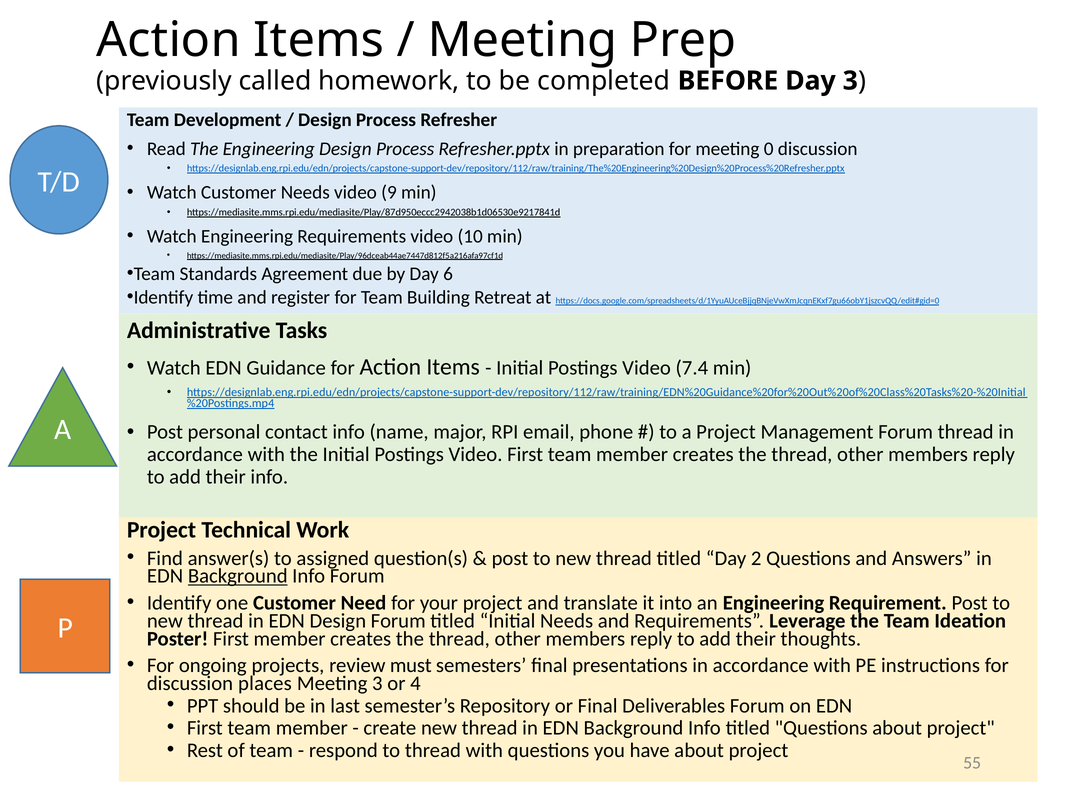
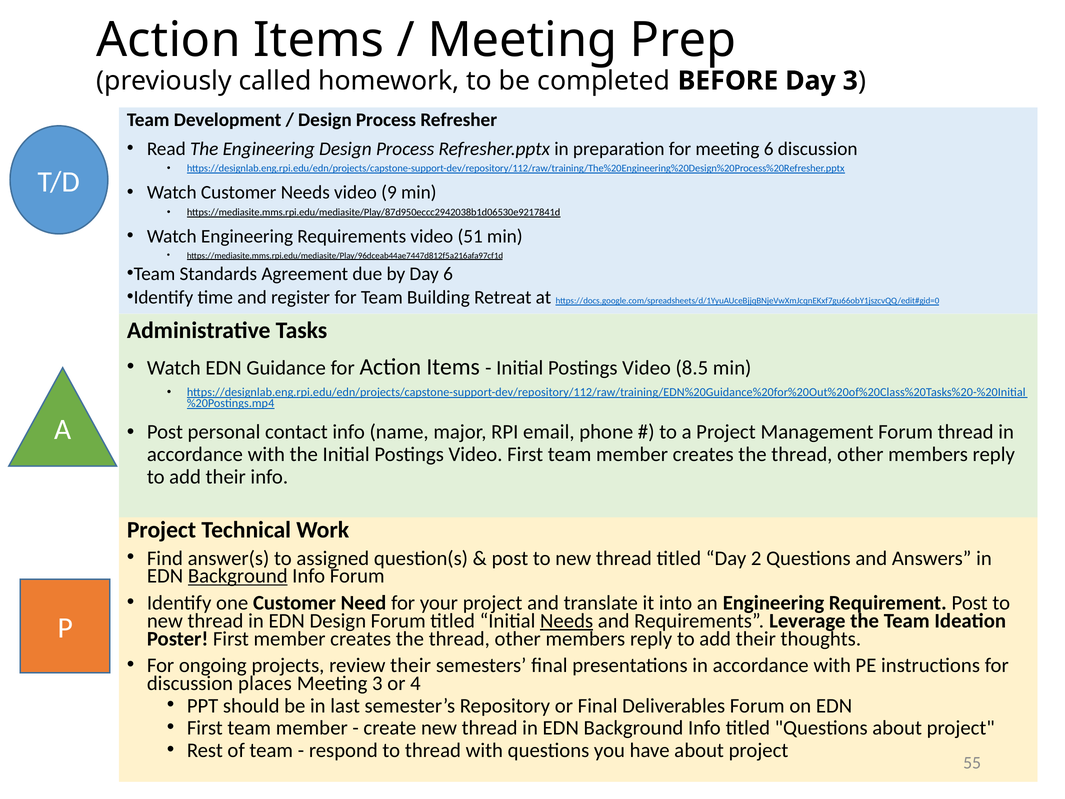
meeting 0: 0 -> 6
10: 10 -> 51
7.4: 7.4 -> 8.5
Needs at (567, 621) underline: none -> present
review must: must -> their
